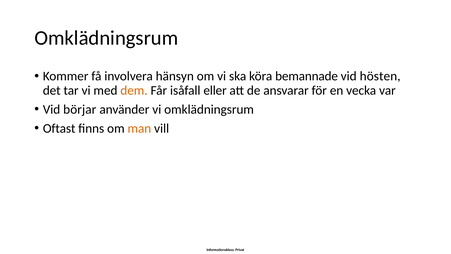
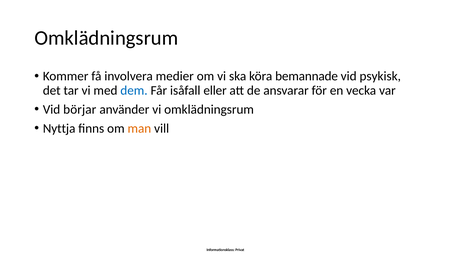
hänsyn: hänsyn -> medier
hösten: hösten -> psykisk
dem colour: orange -> blue
Oftast: Oftast -> Nyttja
